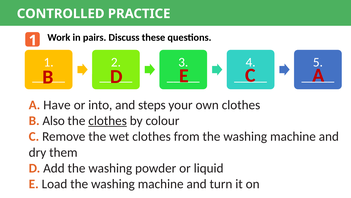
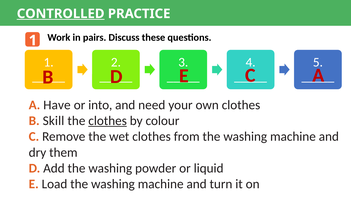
CONTROLLED underline: none -> present
steps: steps -> need
Also: Also -> Skill
